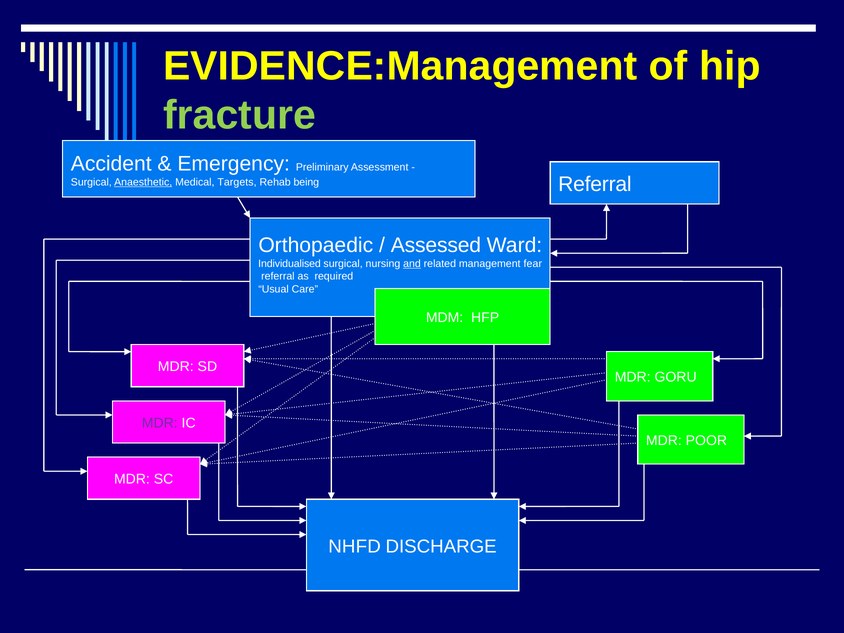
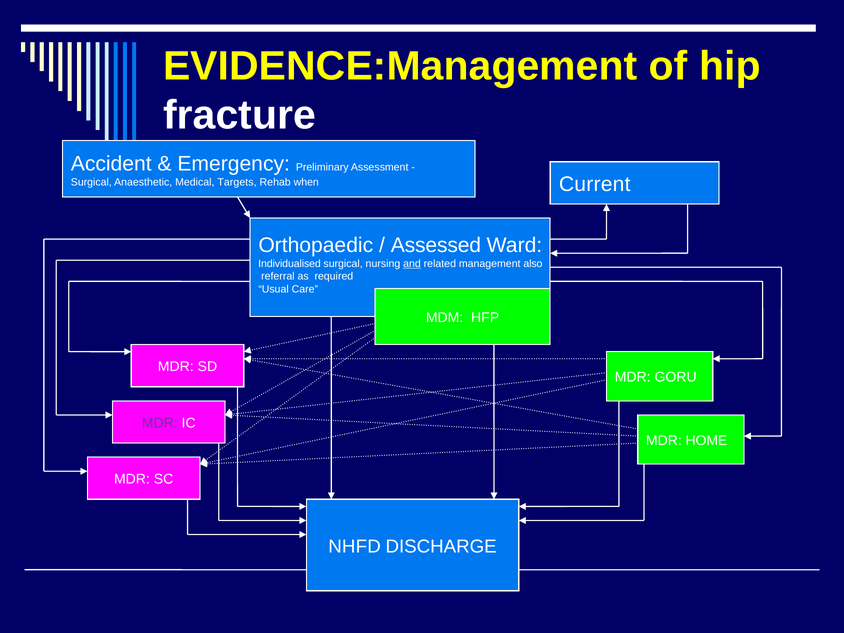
fracture colour: light green -> white
Referral at (595, 184): Referral -> Current
Anaesthetic underline: present -> none
being: being -> when
fear: fear -> also
POOR: POOR -> HOME
